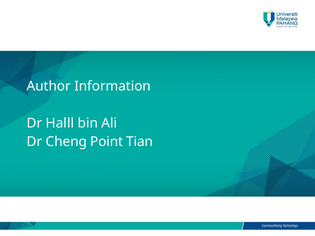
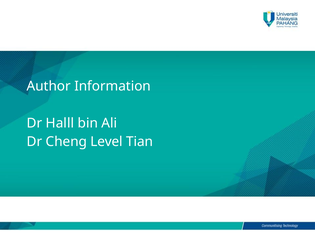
Point: Point -> Level
